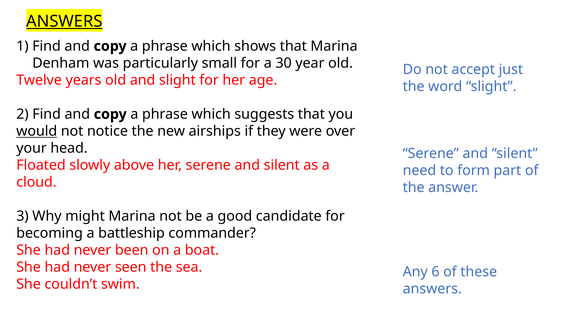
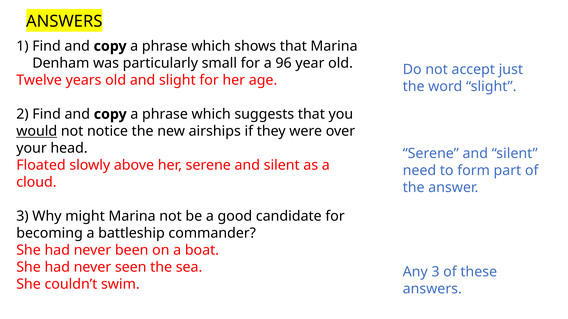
ANSWERS at (64, 21) underline: present -> none
30: 30 -> 96
Any 6: 6 -> 3
